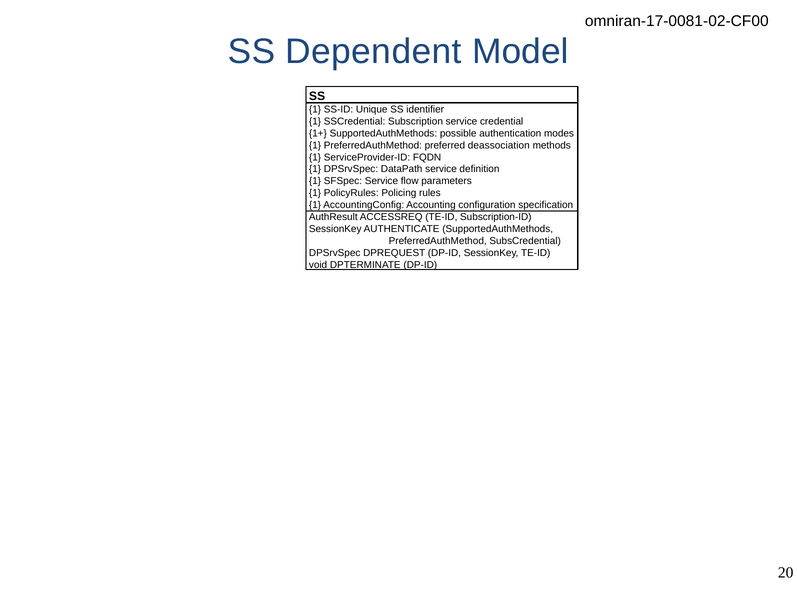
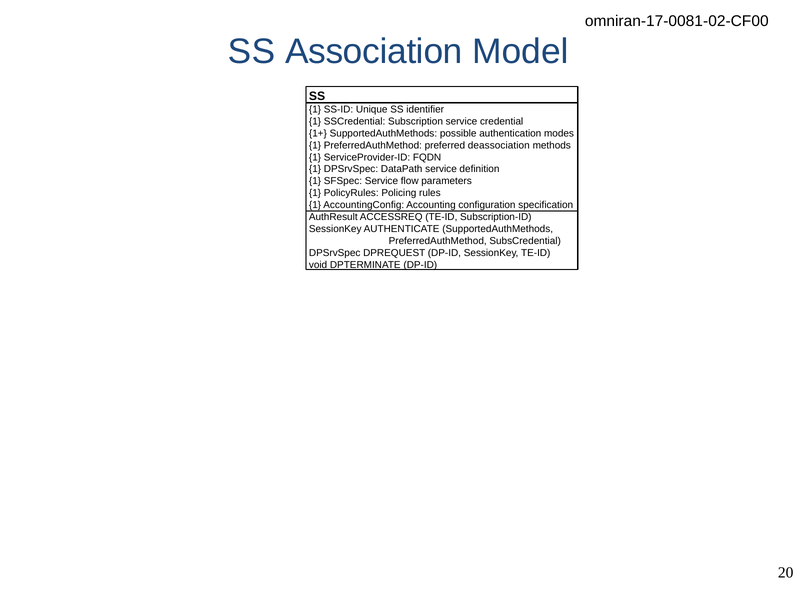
Dependent: Dependent -> Association
